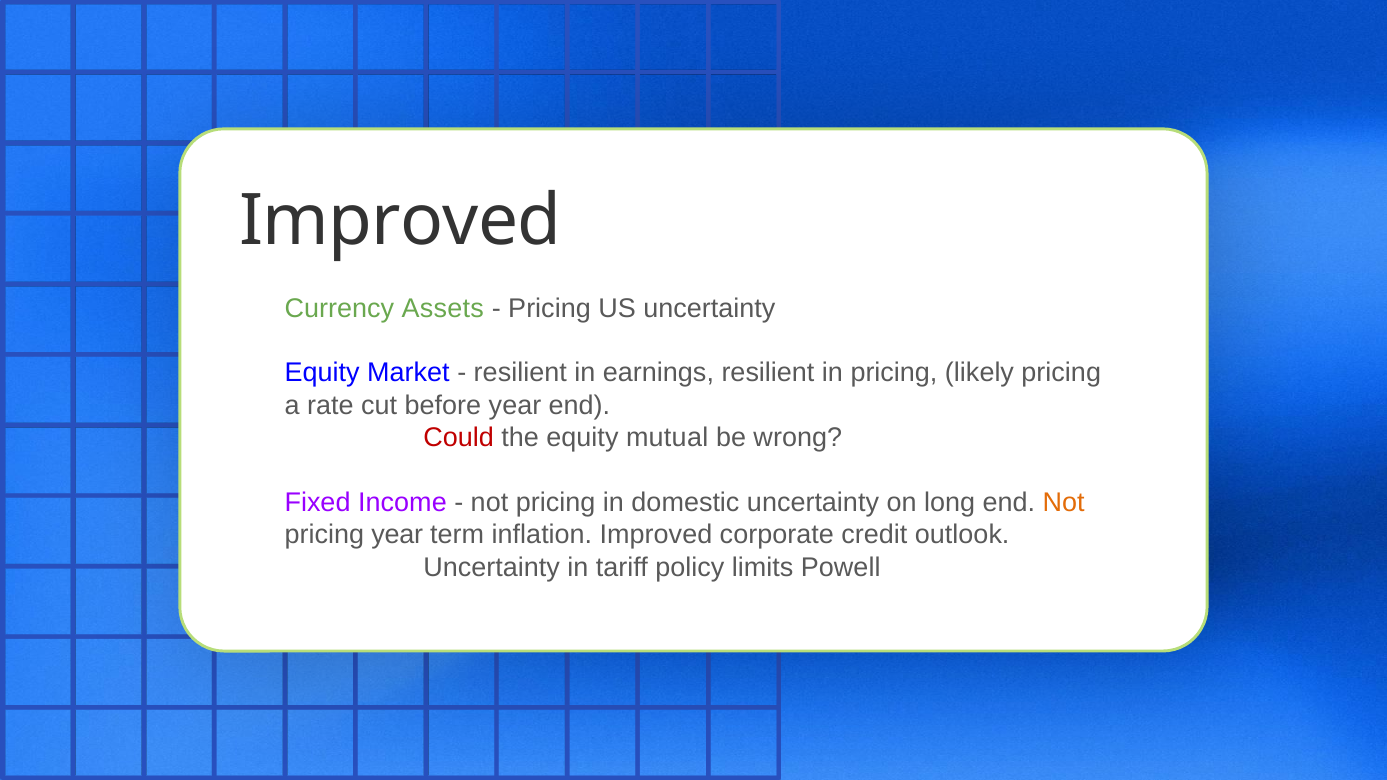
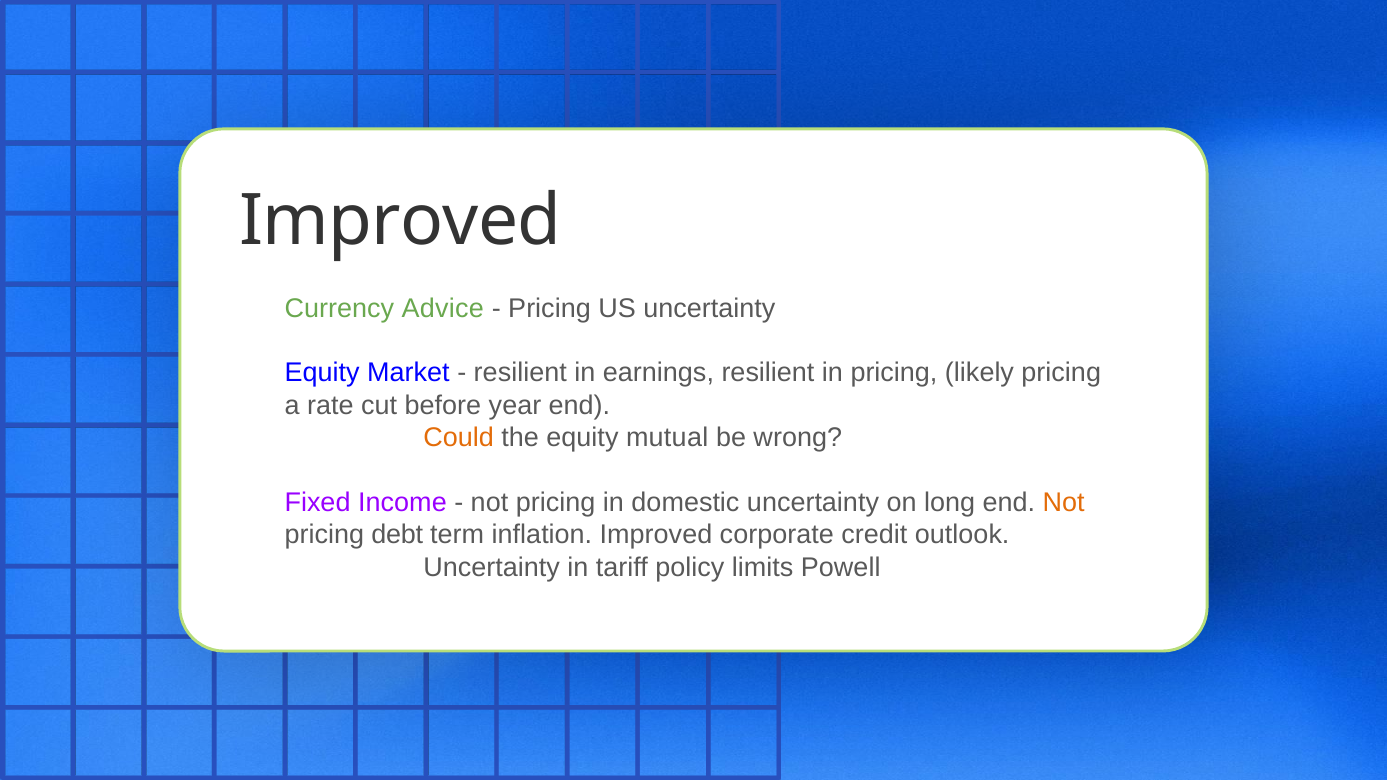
Assets: Assets -> Advice
Could colour: red -> orange
pricing year: year -> debt
